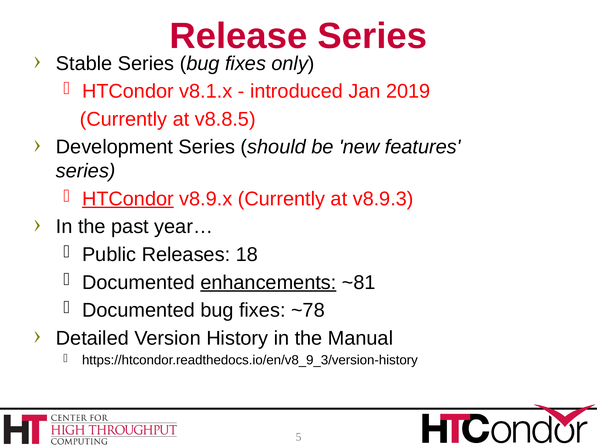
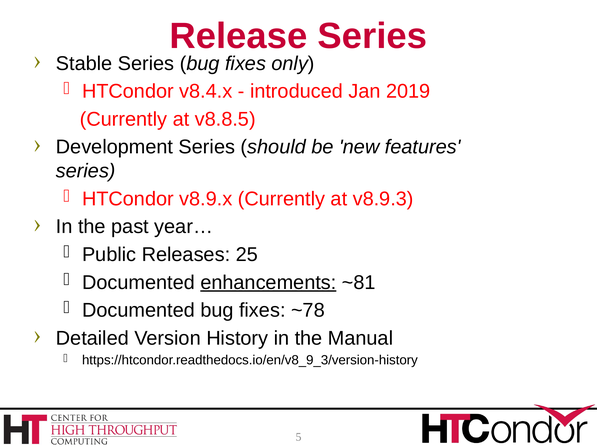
v8.1.x: v8.1.x -> v8.4.x
HTCondor at (128, 199) underline: present -> none
18: 18 -> 25
